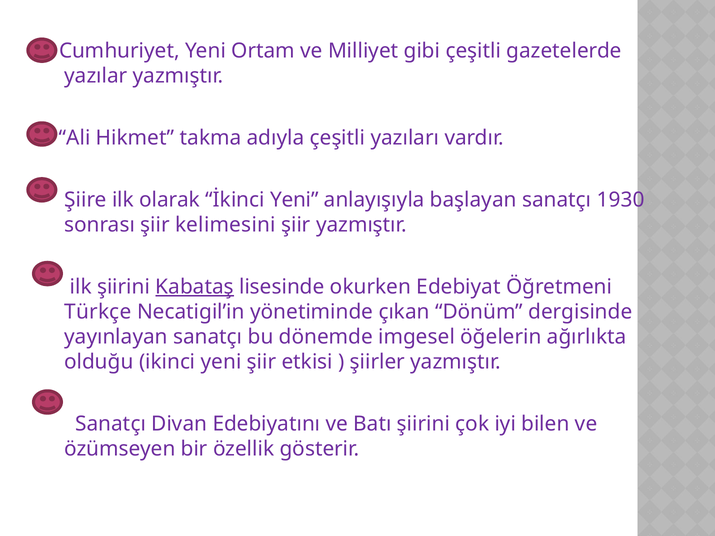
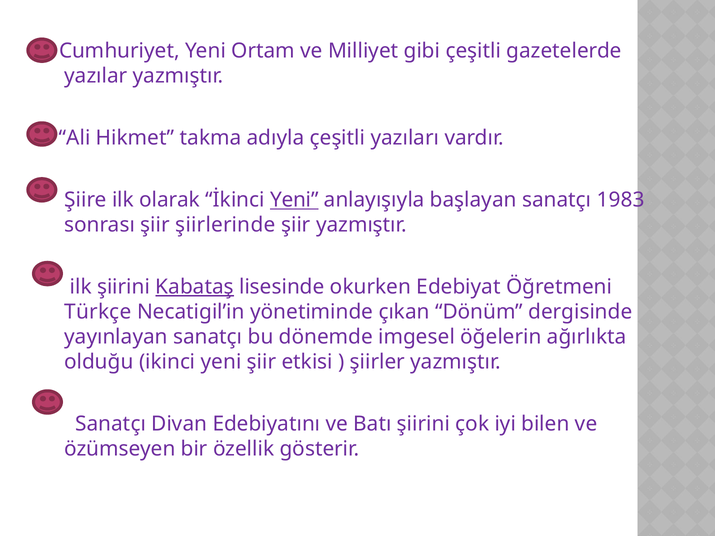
Yeni at (294, 200) underline: none -> present
1930: 1930 -> 1983
kelimesini: kelimesini -> şiirlerinde
